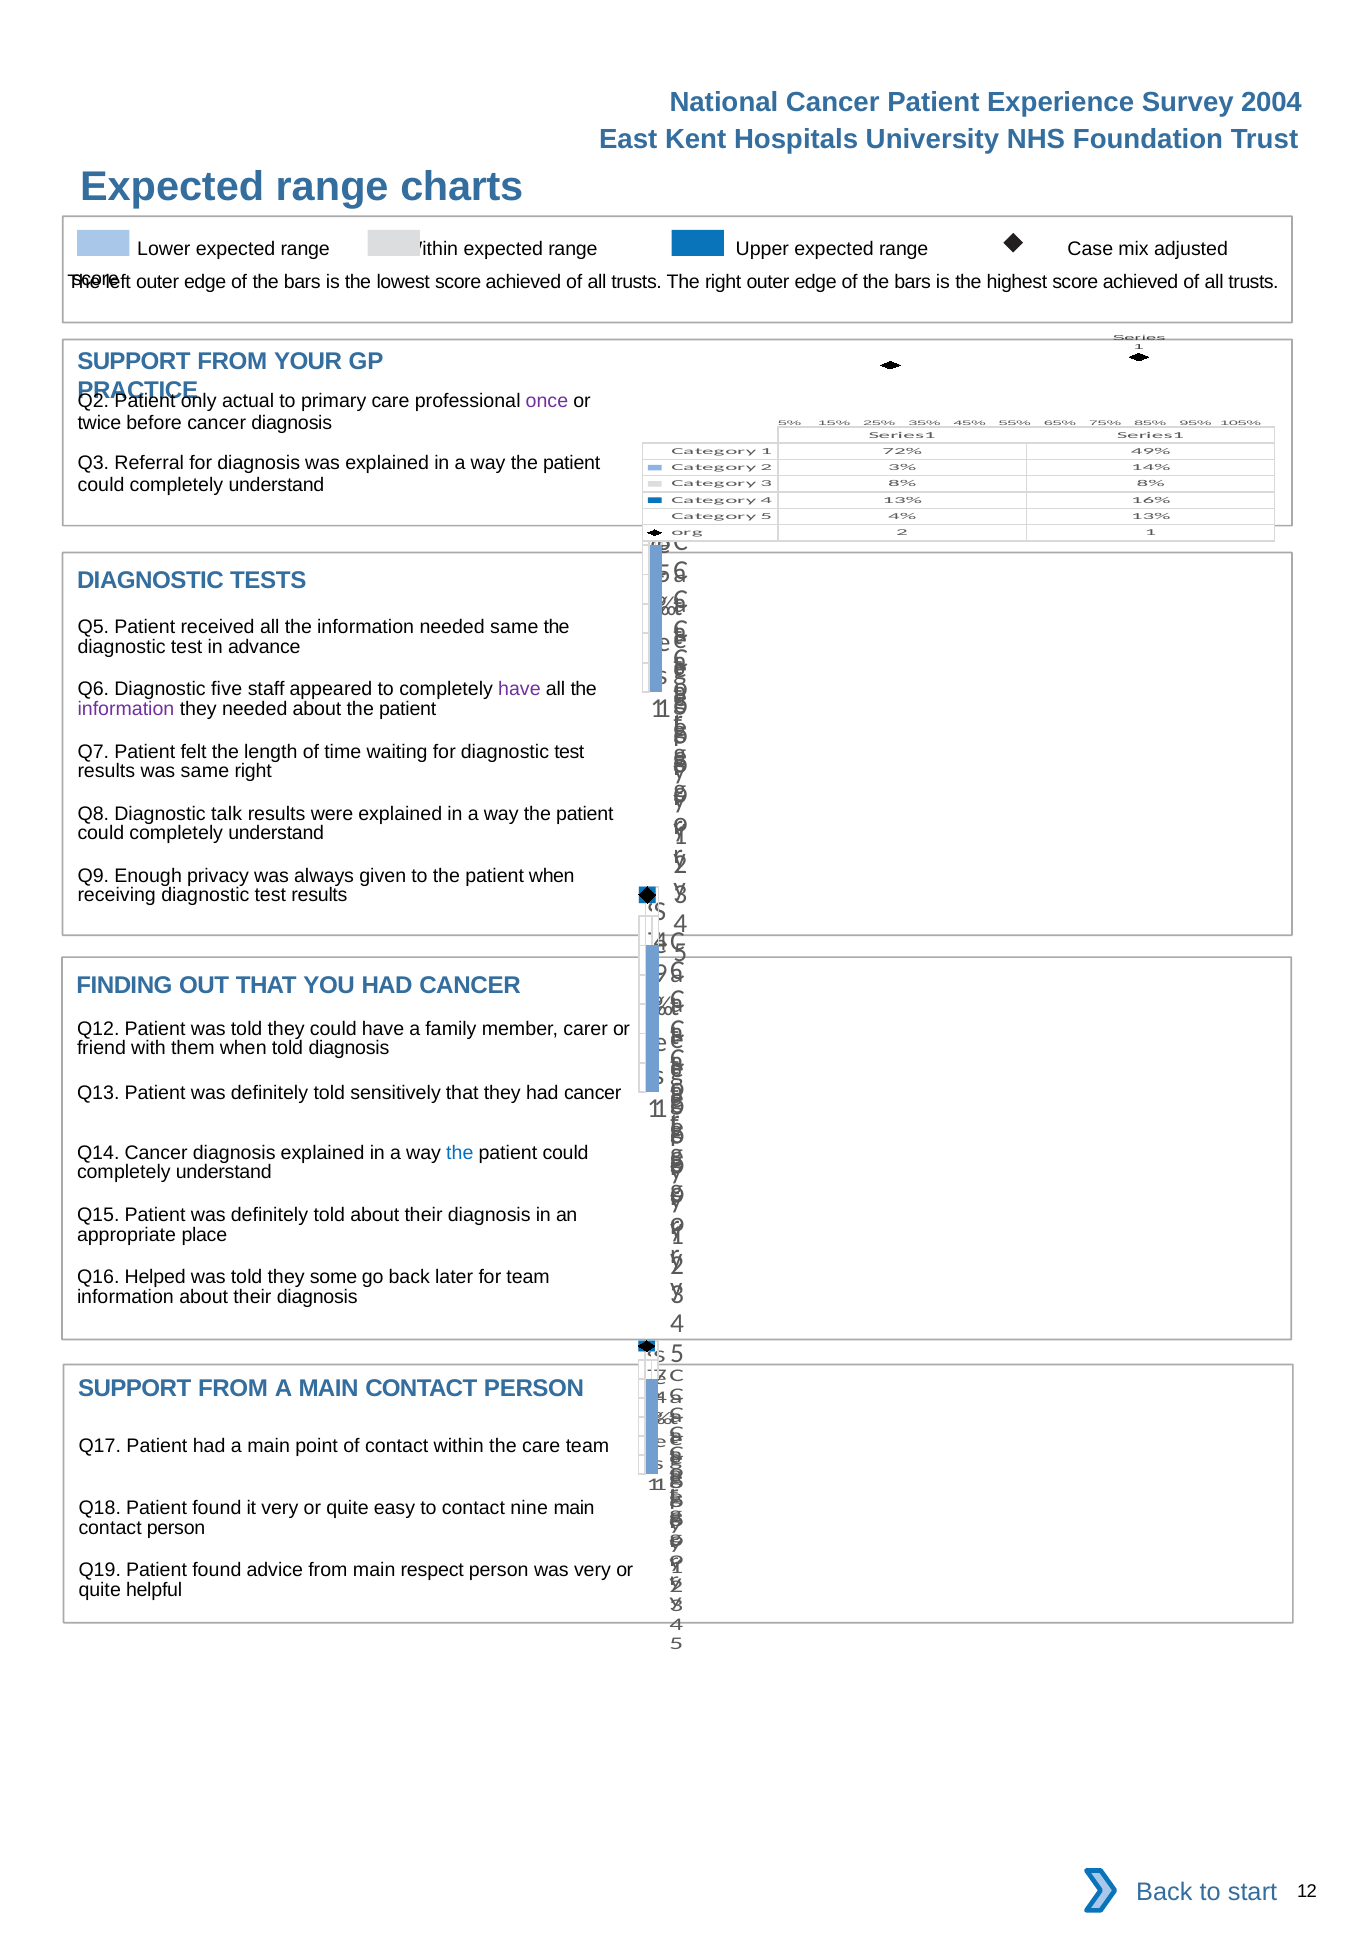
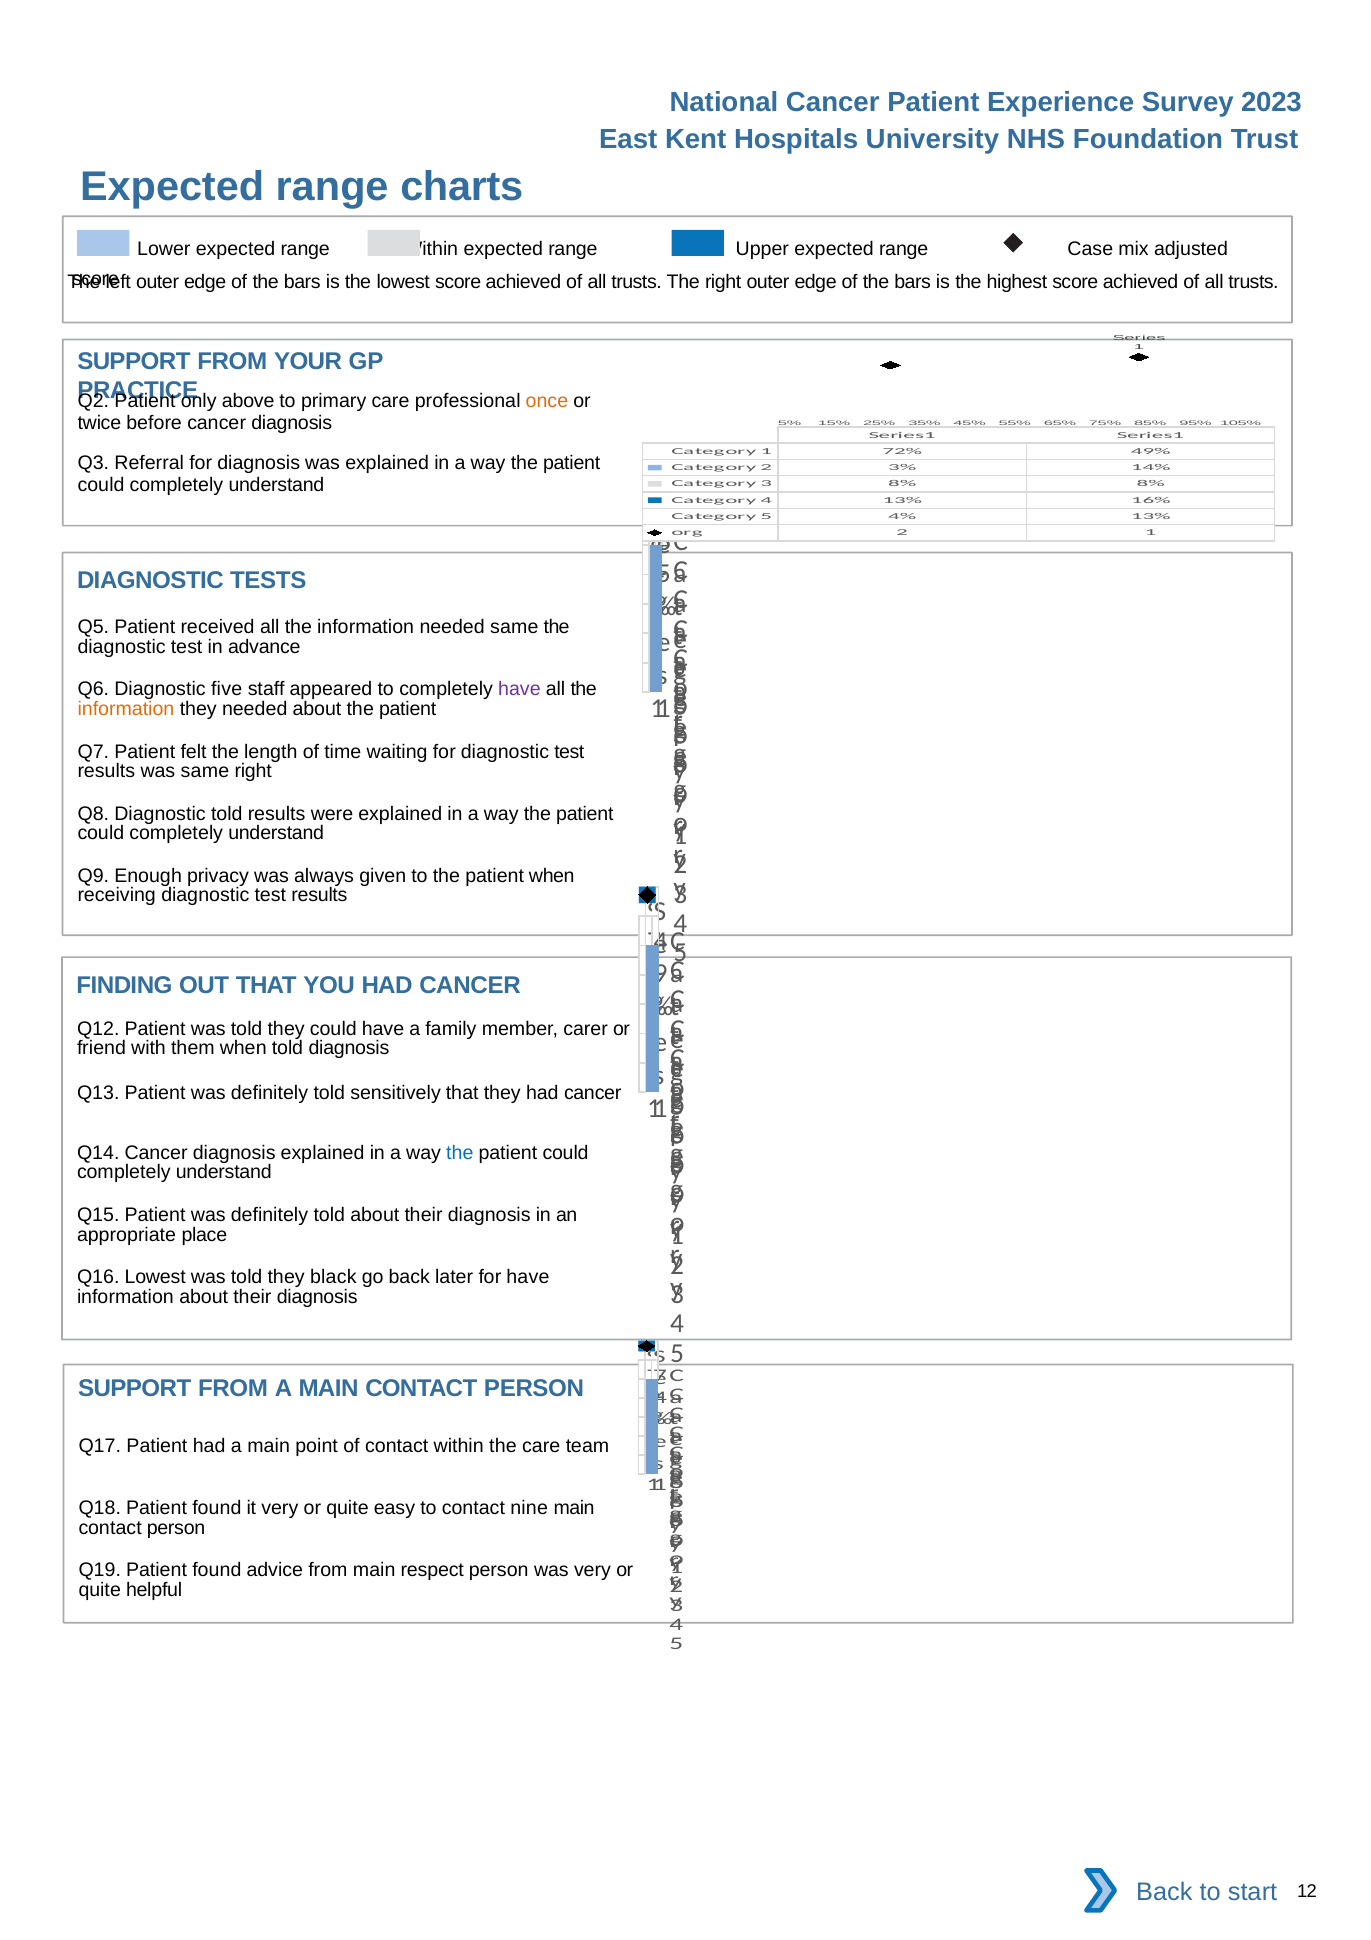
2004: 2004 -> 2023
actual: actual -> above
once colour: purple -> orange
information at (126, 709) colour: purple -> orange
Diagnostic talk: talk -> told
Q16 Helped: Helped -> Lowest
some: some -> black
for team: team -> have
